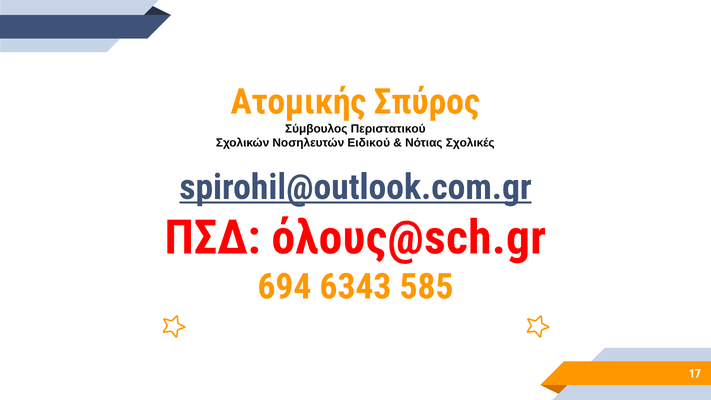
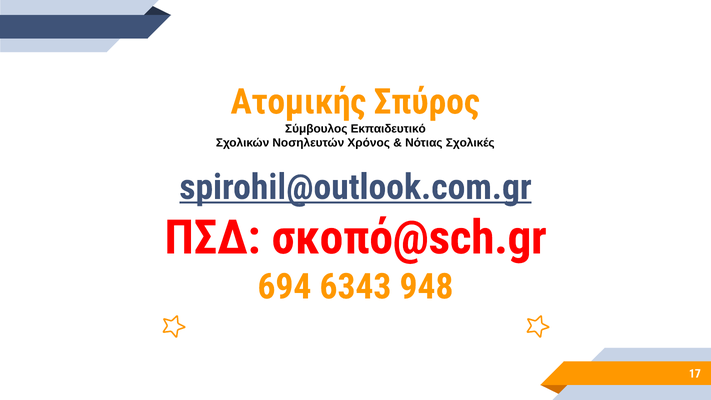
Περιστατικού: Περιστατικού -> Εκπαιδευτικό
Ειδικού: Ειδικού -> Χρόνος
όλους@sch.gr: όλους@sch.gr -> σκοπό@sch.gr
585: 585 -> 948
